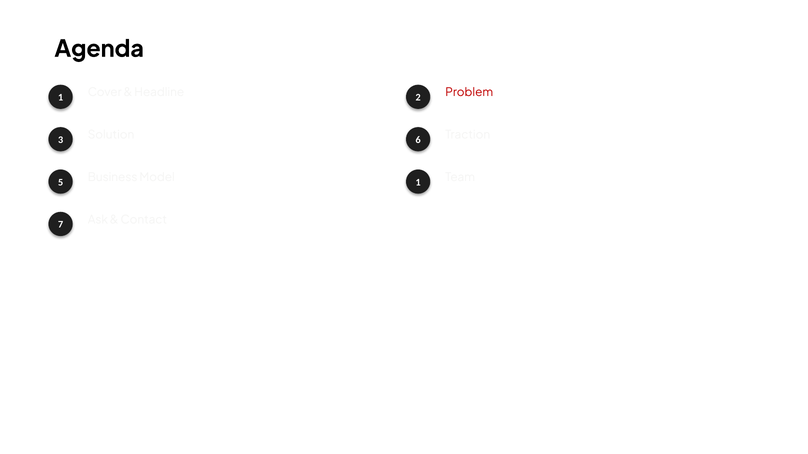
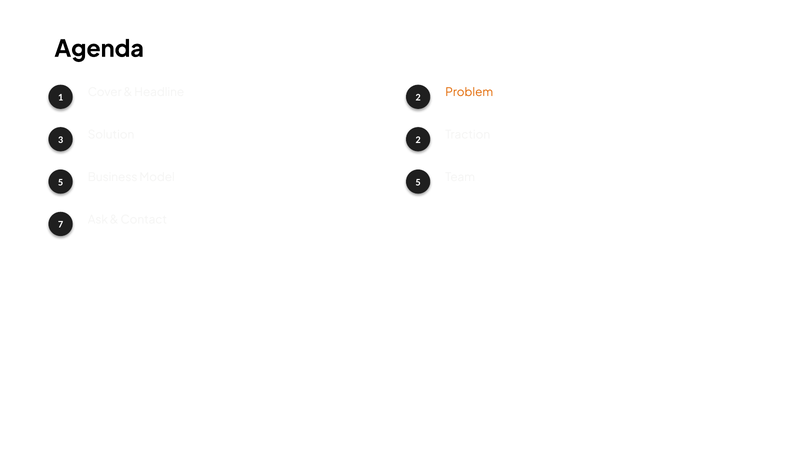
Problem colour: red -> orange
Solution 6: 6 -> 2
Model 1: 1 -> 5
